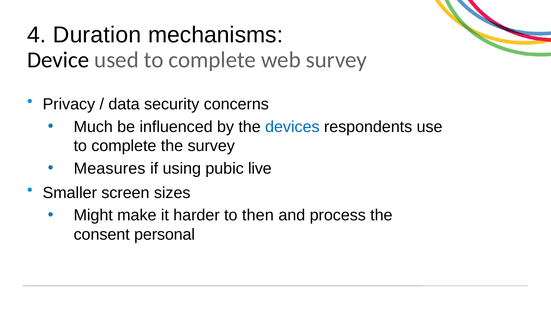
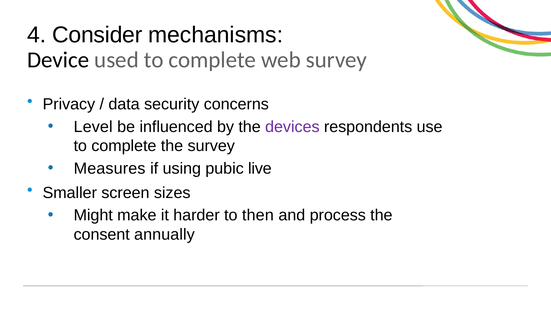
Duration: Duration -> Consider
Much: Much -> Level
devices colour: blue -> purple
personal: personal -> annually
